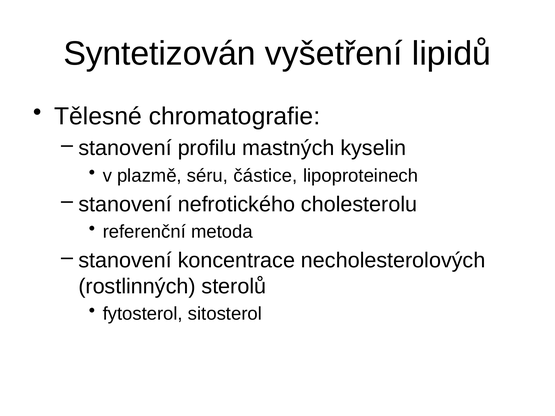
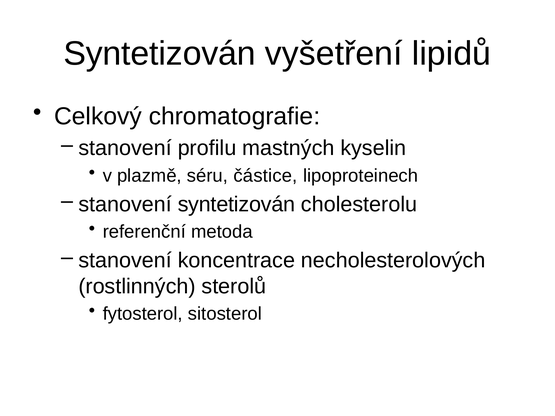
Tělesné: Tělesné -> Celkový
stanovení nefrotického: nefrotického -> syntetizován
